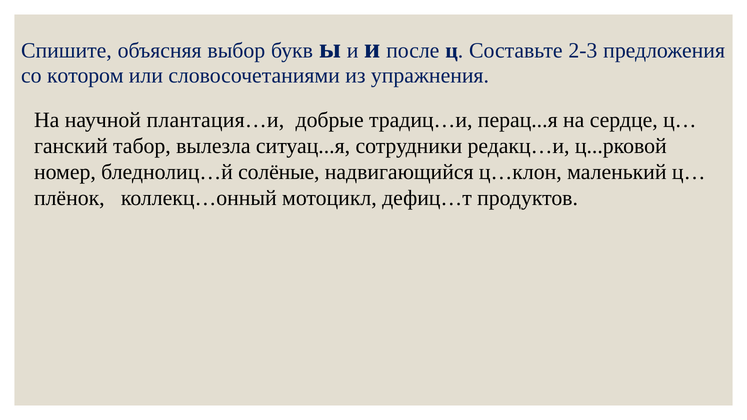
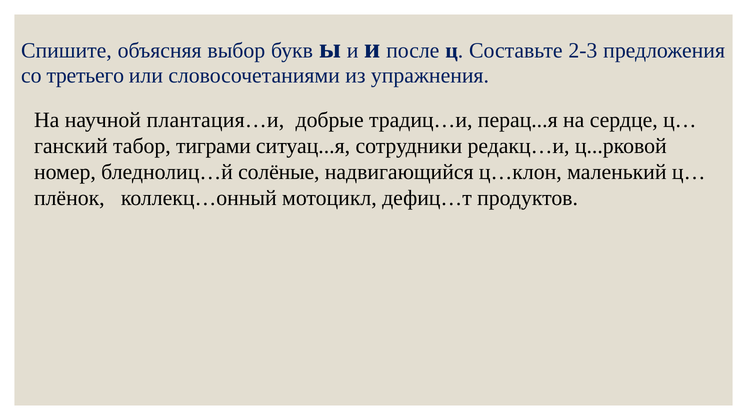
котором: котором -> третьего
вылезла: вылезла -> тиграми
